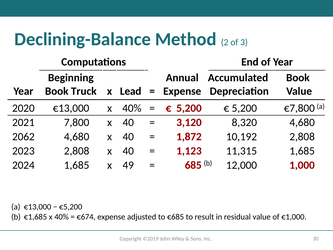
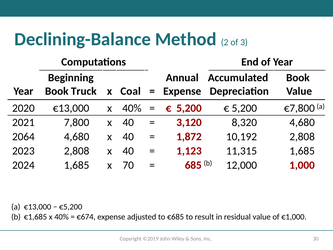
Lead: Lead -> Coal
2062: 2062 -> 2064
49: 49 -> 70
